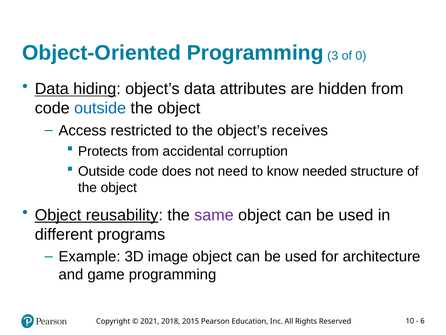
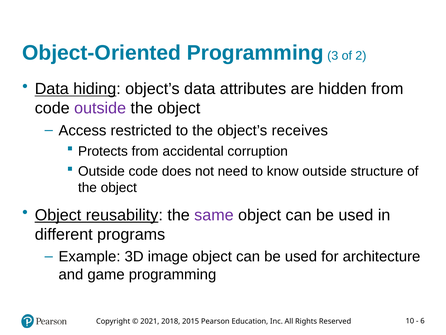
0: 0 -> 2
outside at (100, 108) colour: blue -> purple
know needed: needed -> outside
